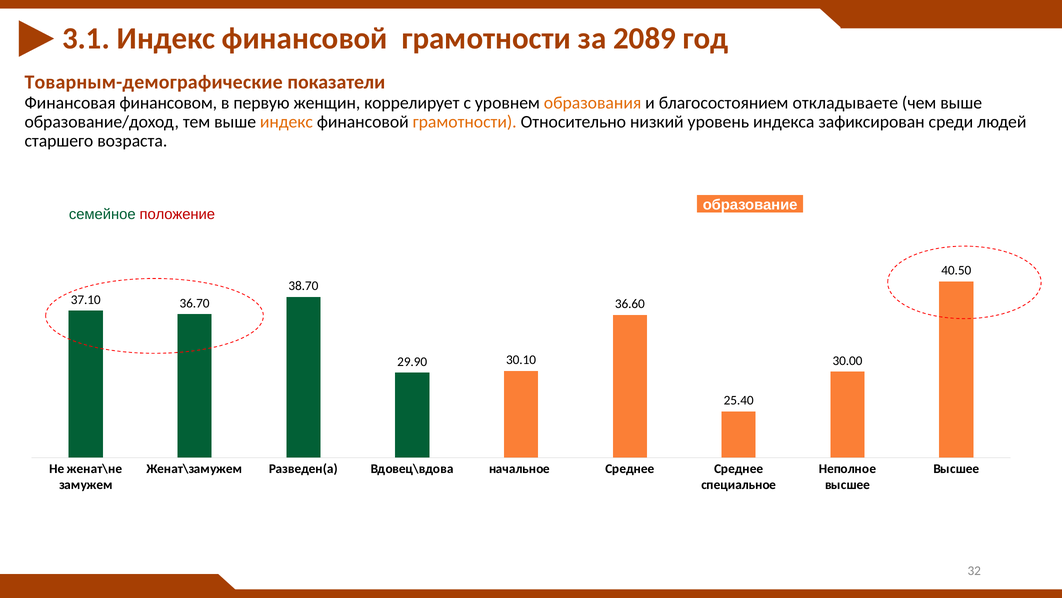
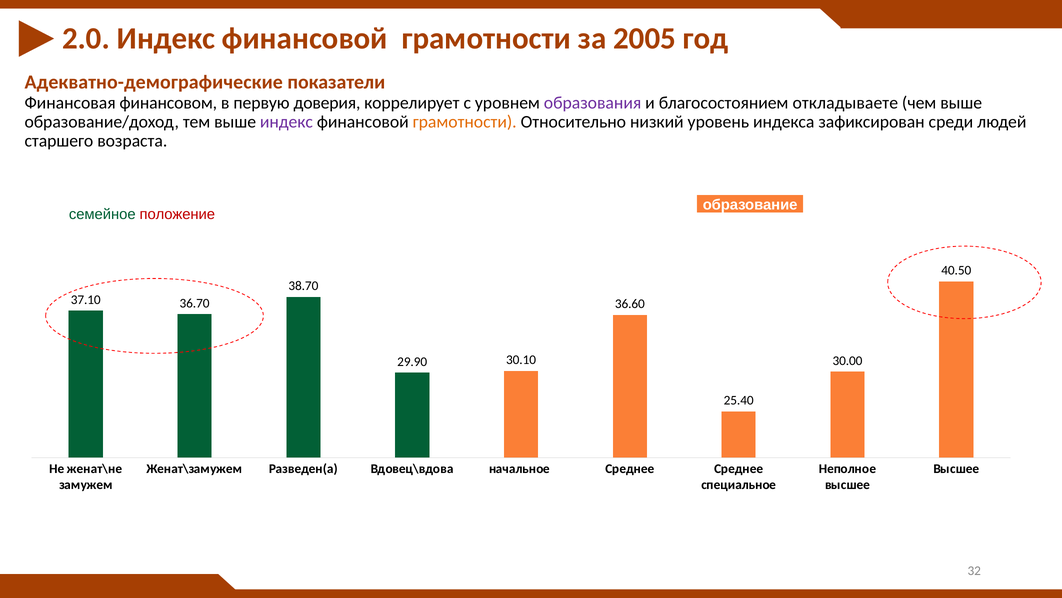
3.1: 3.1 -> 2.0
2089: 2089 -> 2005
Товарным-демографические: Товарным-демографические -> Адекватно-демографические
женщин: женщин -> доверия
образования colour: orange -> purple
индекс at (286, 122) colour: orange -> purple
